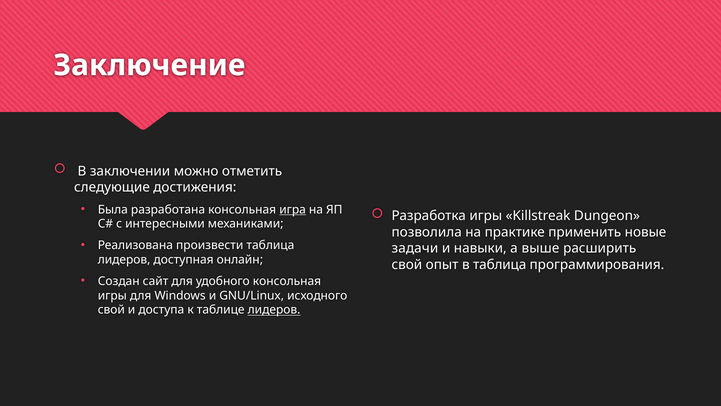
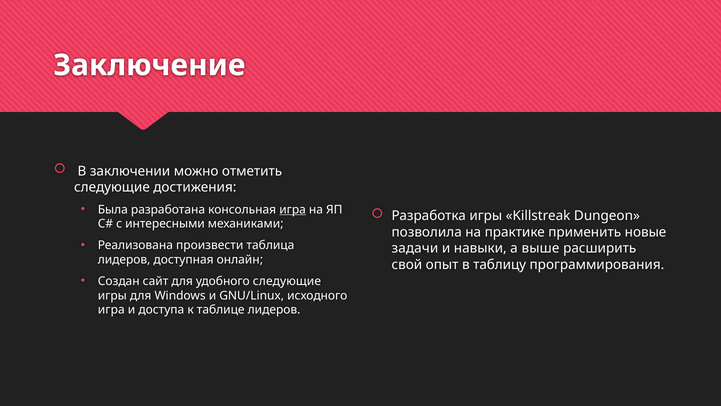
в таблица: таблица -> таблицу
удобного консольная: консольная -> следующие
свой at (111, 310): свой -> игра
лидеров at (274, 310) underline: present -> none
